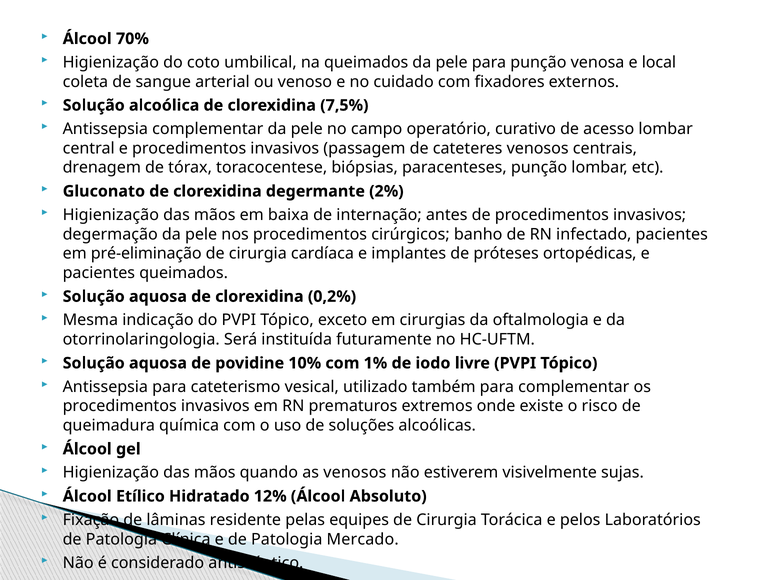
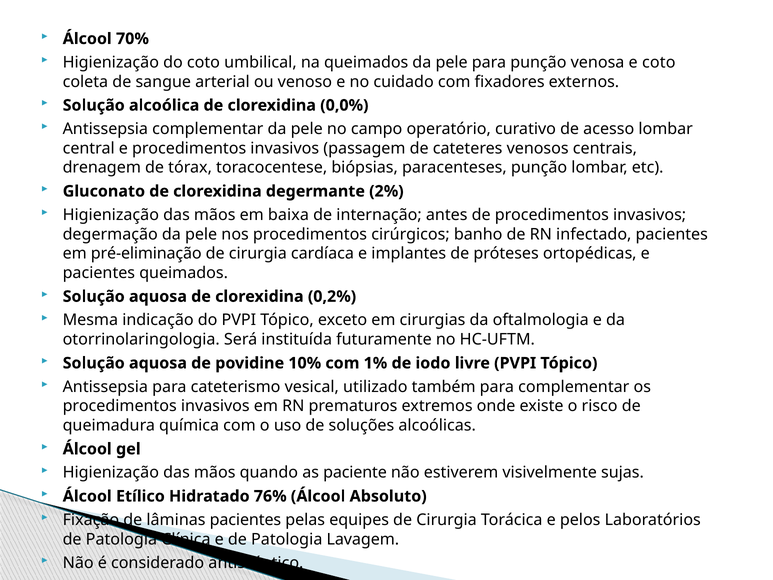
e local: local -> coto
7,5%: 7,5% -> 0,0%
as venosos: venosos -> paciente
12%: 12% -> 76%
lâminas residente: residente -> pacientes
Mercado: Mercado -> Lavagem
